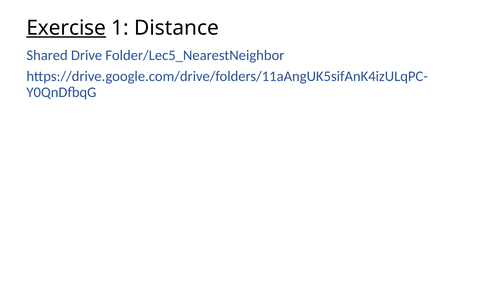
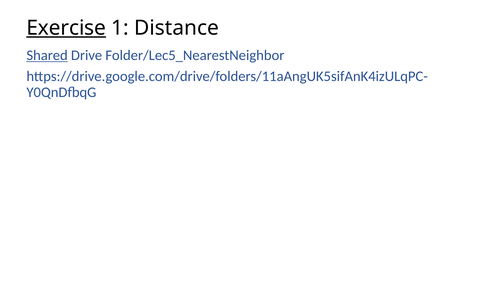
Shared underline: none -> present
